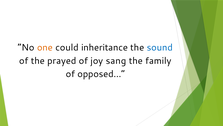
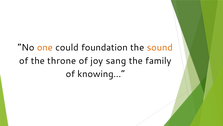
inheritance: inheritance -> foundation
sound colour: blue -> orange
prayed: prayed -> throne
opposed…: opposed… -> knowing…
